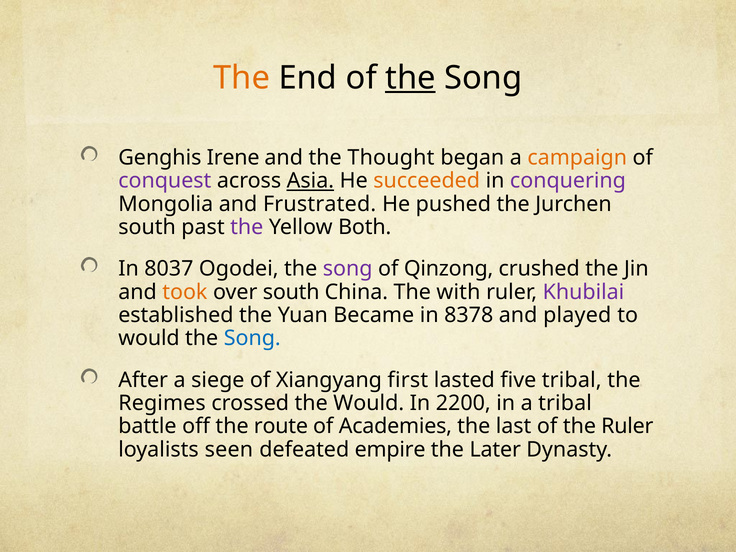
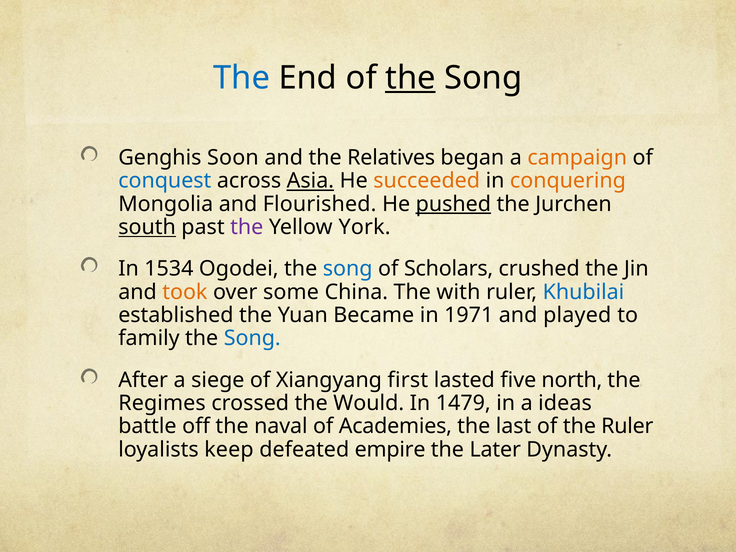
The at (242, 78) colour: orange -> blue
Irene: Irene -> Soon
Thought: Thought -> Relatives
conquest colour: purple -> blue
conquering colour: purple -> orange
Frustrated: Frustrated -> Flourished
pushed underline: none -> present
south at (147, 227) underline: none -> present
Both: Both -> York
8037: 8037 -> 1534
song at (348, 269) colour: purple -> blue
Qinzong: Qinzong -> Scholars
over south: south -> some
Khubilai colour: purple -> blue
8378: 8378 -> 1971
would at (149, 338): would -> family
five tribal: tribal -> north
2200: 2200 -> 1479
a tribal: tribal -> ideas
route: route -> naval
seen: seen -> keep
